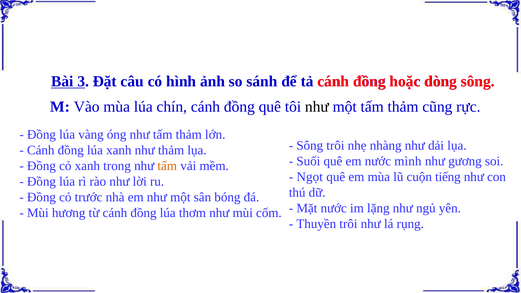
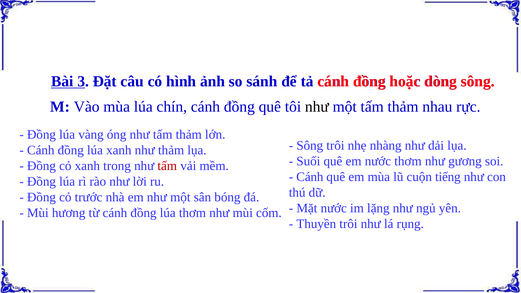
cũng: cũng -> nhau
nước mình: mình -> thơm
tấm at (167, 166) colour: orange -> red
Ngọt at (310, 177): Ngọt -> Cánh
